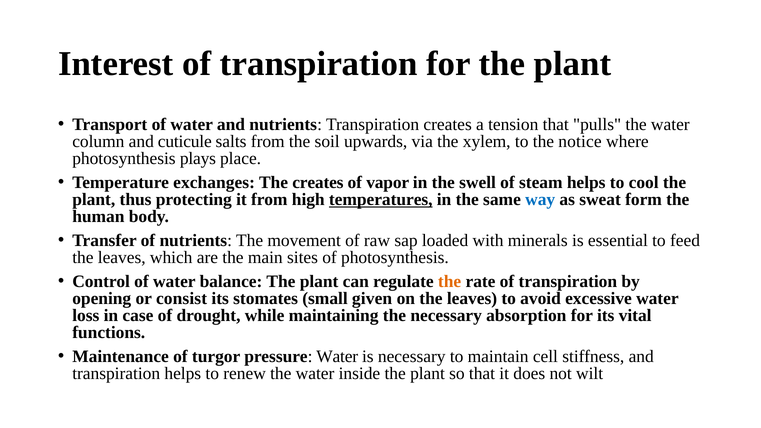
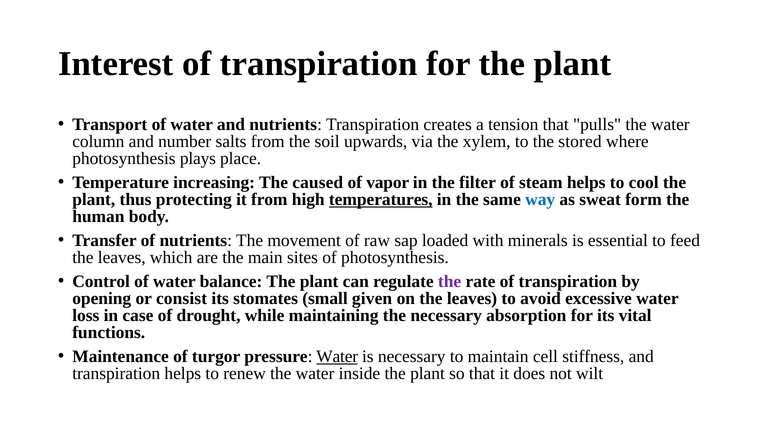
cuticule: cuticule -> number
notice: notice -> stored
exchanges: exchanges -> increasing
The creates: creates -> caused
swell: swell -> filter
the at (450, 282) colour: orange -> purple
Water at (337, 356) underline: none -> present
